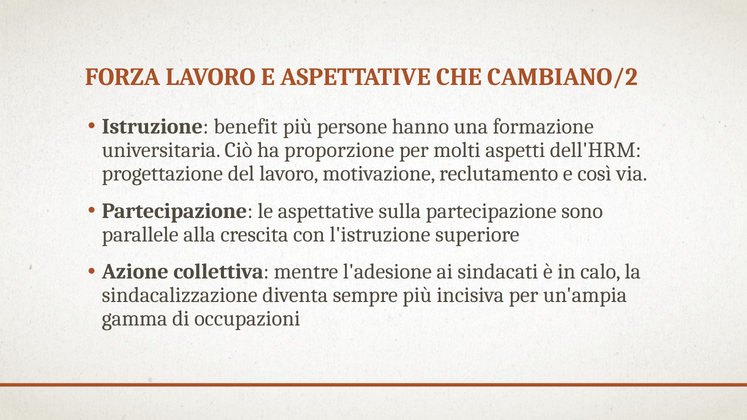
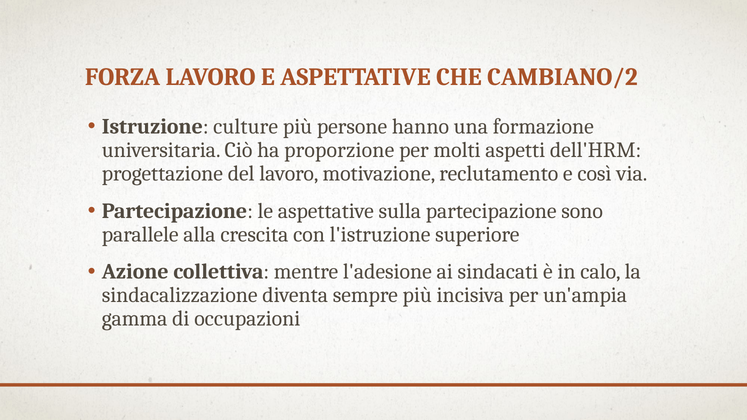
benefit: benefit -> culture
